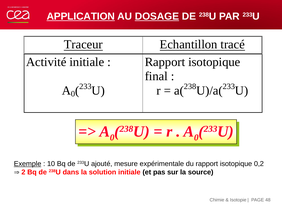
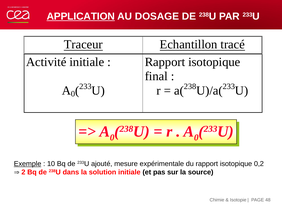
DOSAGE underline: present -> none
